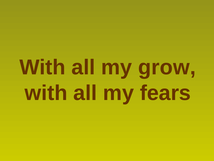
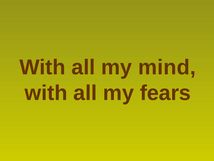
grow: grow -> mind
